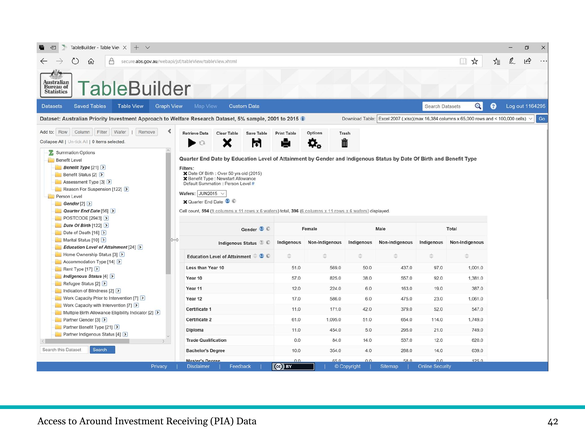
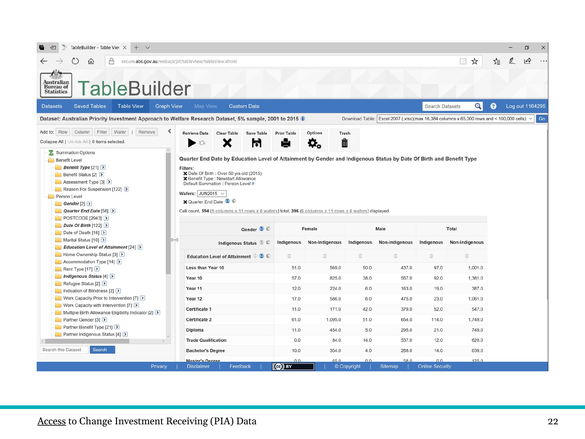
Access underline: none -> present
Around: Around -> Change
42: 42 -> 22
